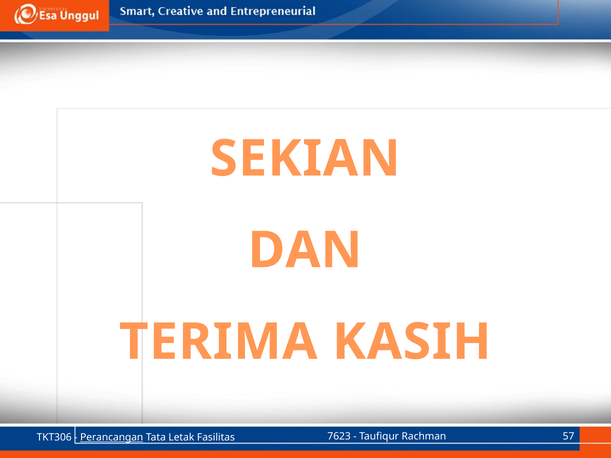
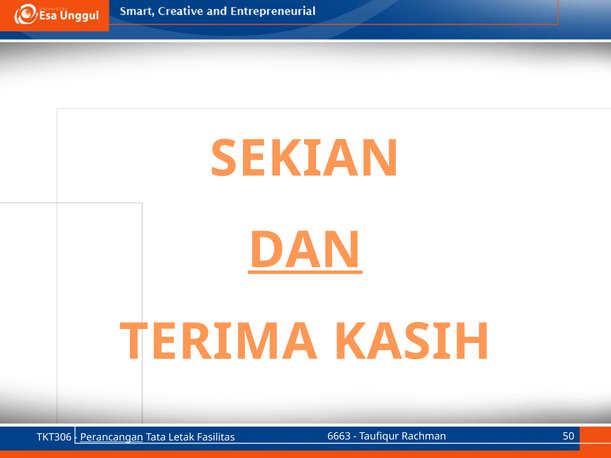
DAN underline: none -> present
7623: 7623 -> 6663
57: 57 -> 50
